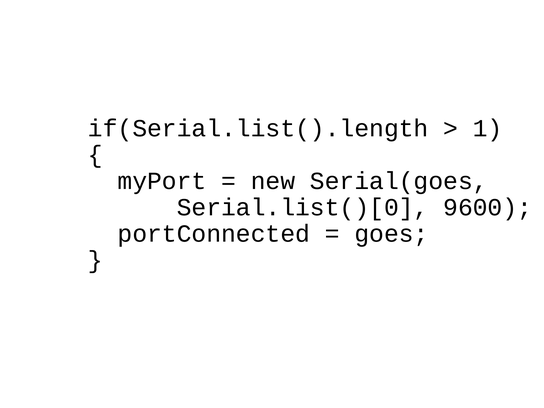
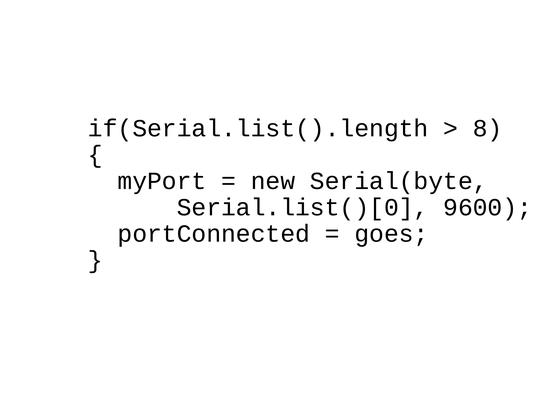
1: 1 -> 8
Serial(goes: Serial(goes -> Serial(byte
